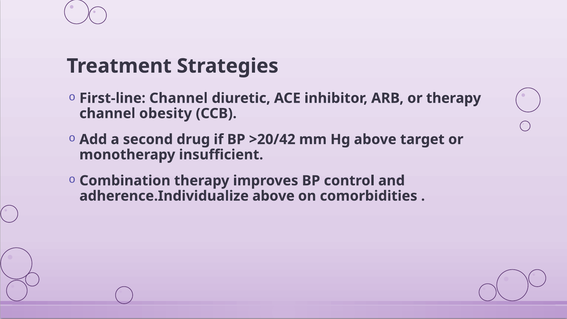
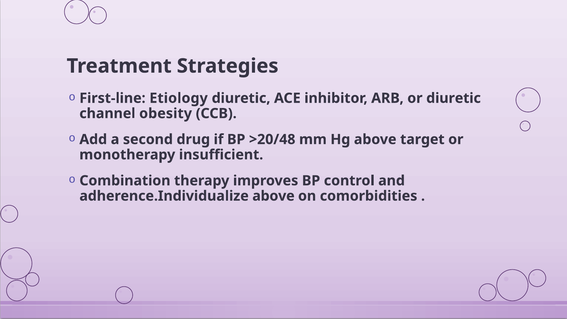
First-line Channel: Channel -> Etiology
or therapy: therapy -> diuretic
>20/42: >20/42 -> >20/48
